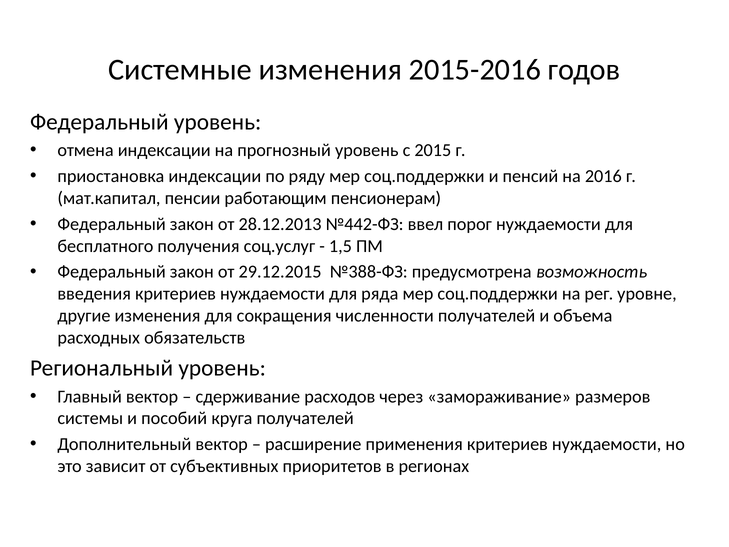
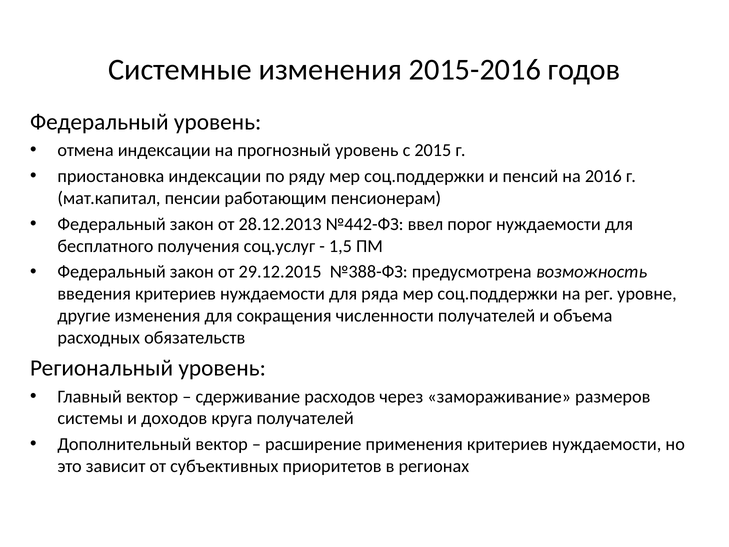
пособий: пособий -> доходов
